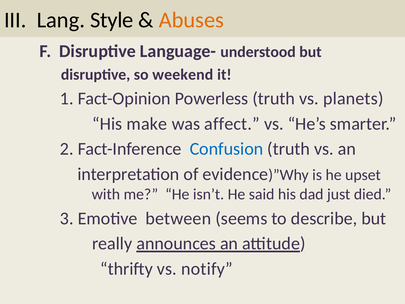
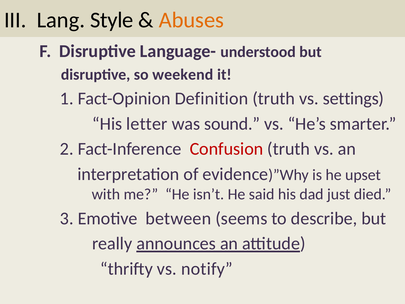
Powerless: Powerless -> Definition
planets: planets -> settings
make: make -> letter
affect: affect -> sound
Confusion colour: blue -> red
